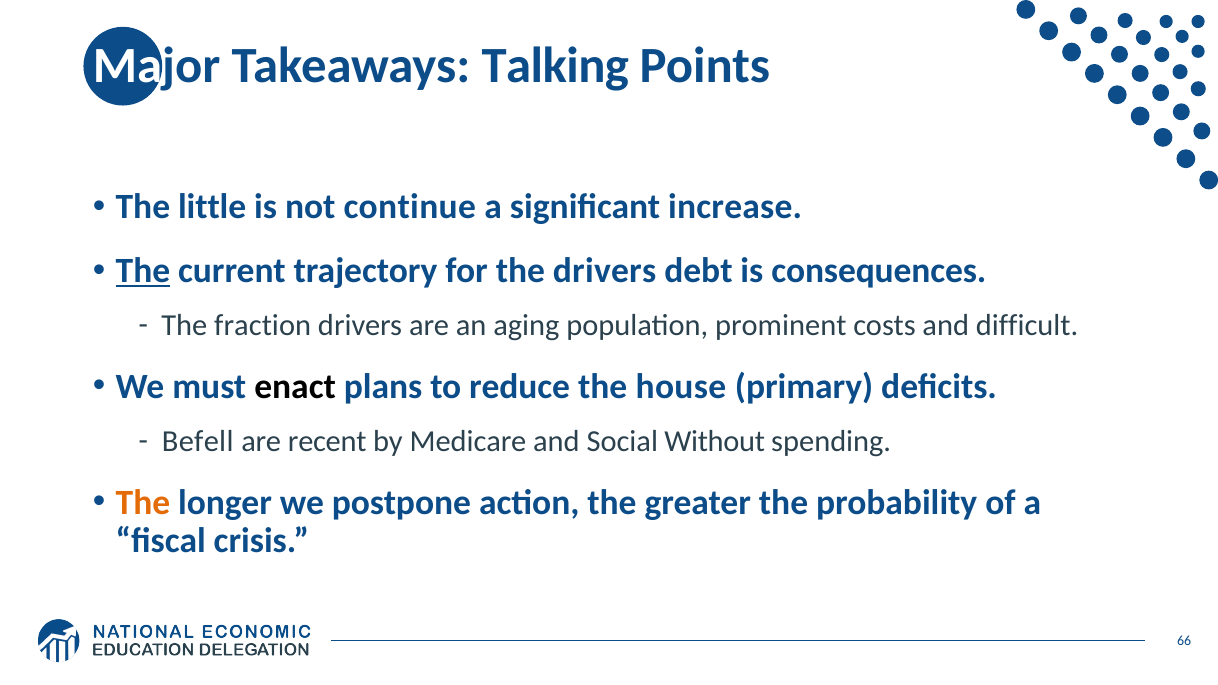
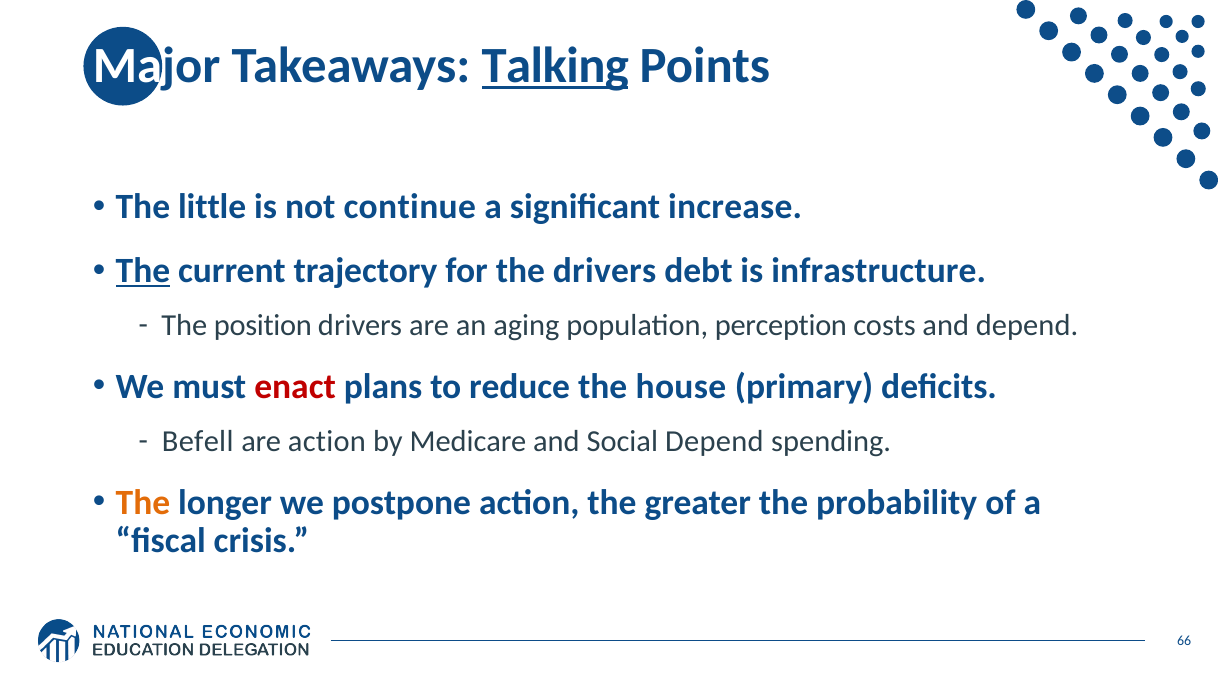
Talking underline: none -> present
consequences: consequences -> infrastructure
fraction: fraction -> position
prominent: prominent -> perception
and difficult: difficult -> depend
enact colour: black -> red
are recent: recent -> action
Social Without: Without -> Depend
